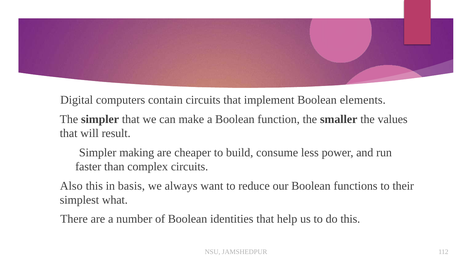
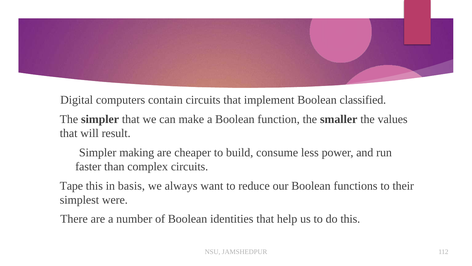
elements: elements -> classified
Also: Also -> Tape
what: what -> were
